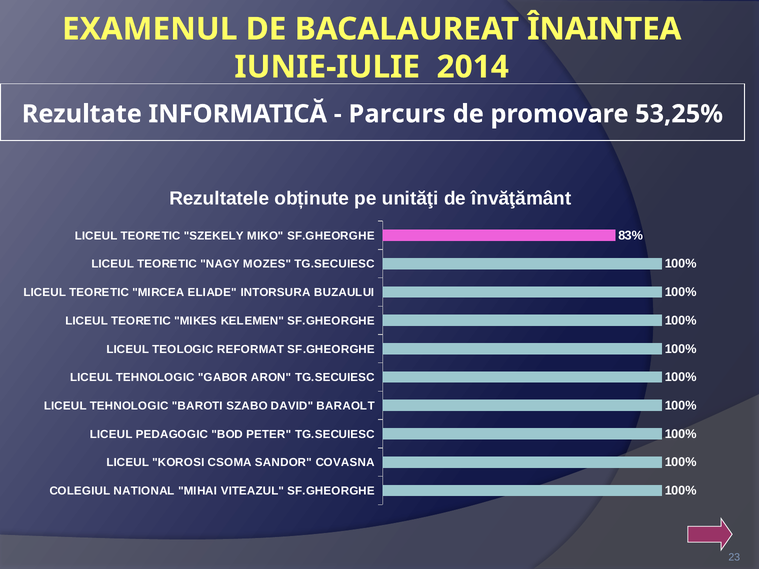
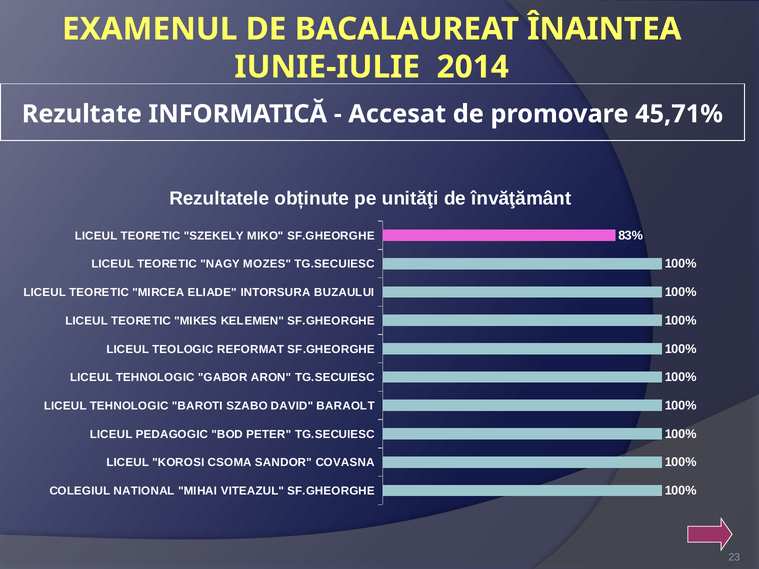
Parcurs: Parcurs -> Accesat
53,25%: 53,25% -> 45,71%
